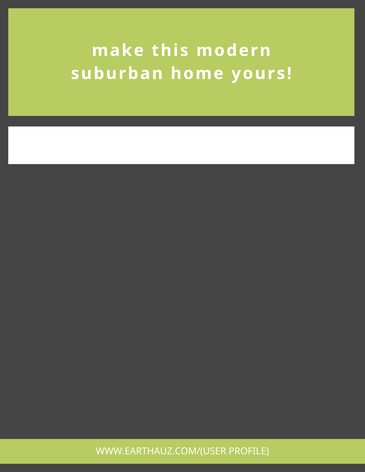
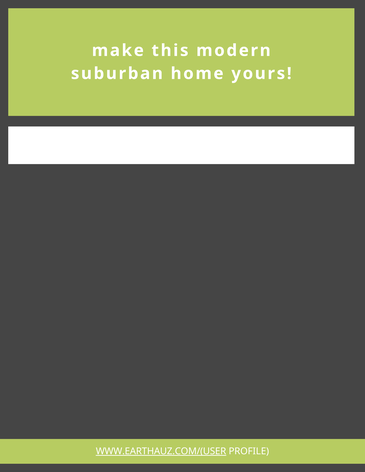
WWW.EARTHAUZ.COM/(USER underline: none -> present
